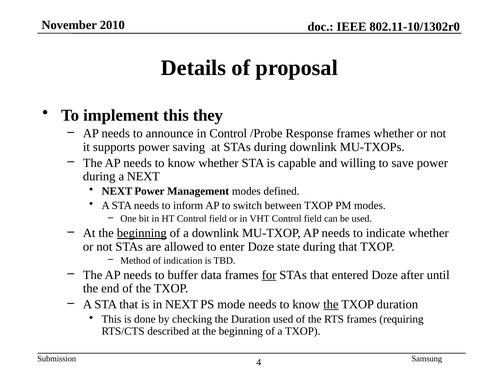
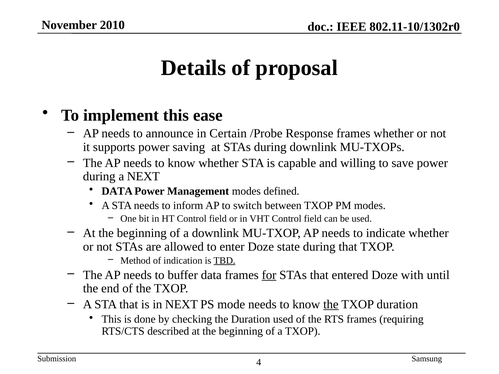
they: they -> ease
in Control: Control -> Certain
NEXT at (117, 191): NEXT -> DATA
beginning at (142, 233) underline: present -> none
TBD underline: none -> present
after: after -> with
